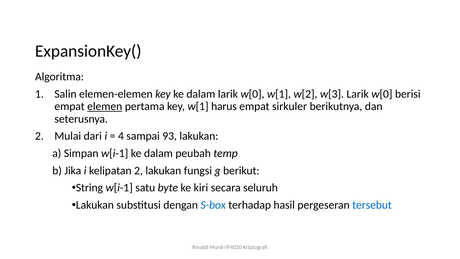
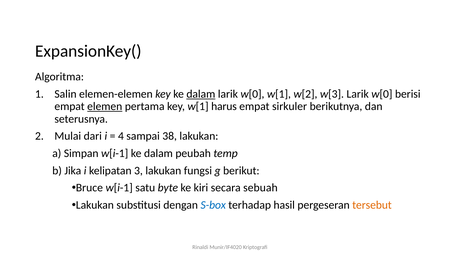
dalam at (201, 94) underline: none -> present
93: 93 -> 38
kelipatan 2: 2 -> 3
String: String -> Bruce
seluruh: seluruh -> sebuah
tersebut colour: blue -> orange
